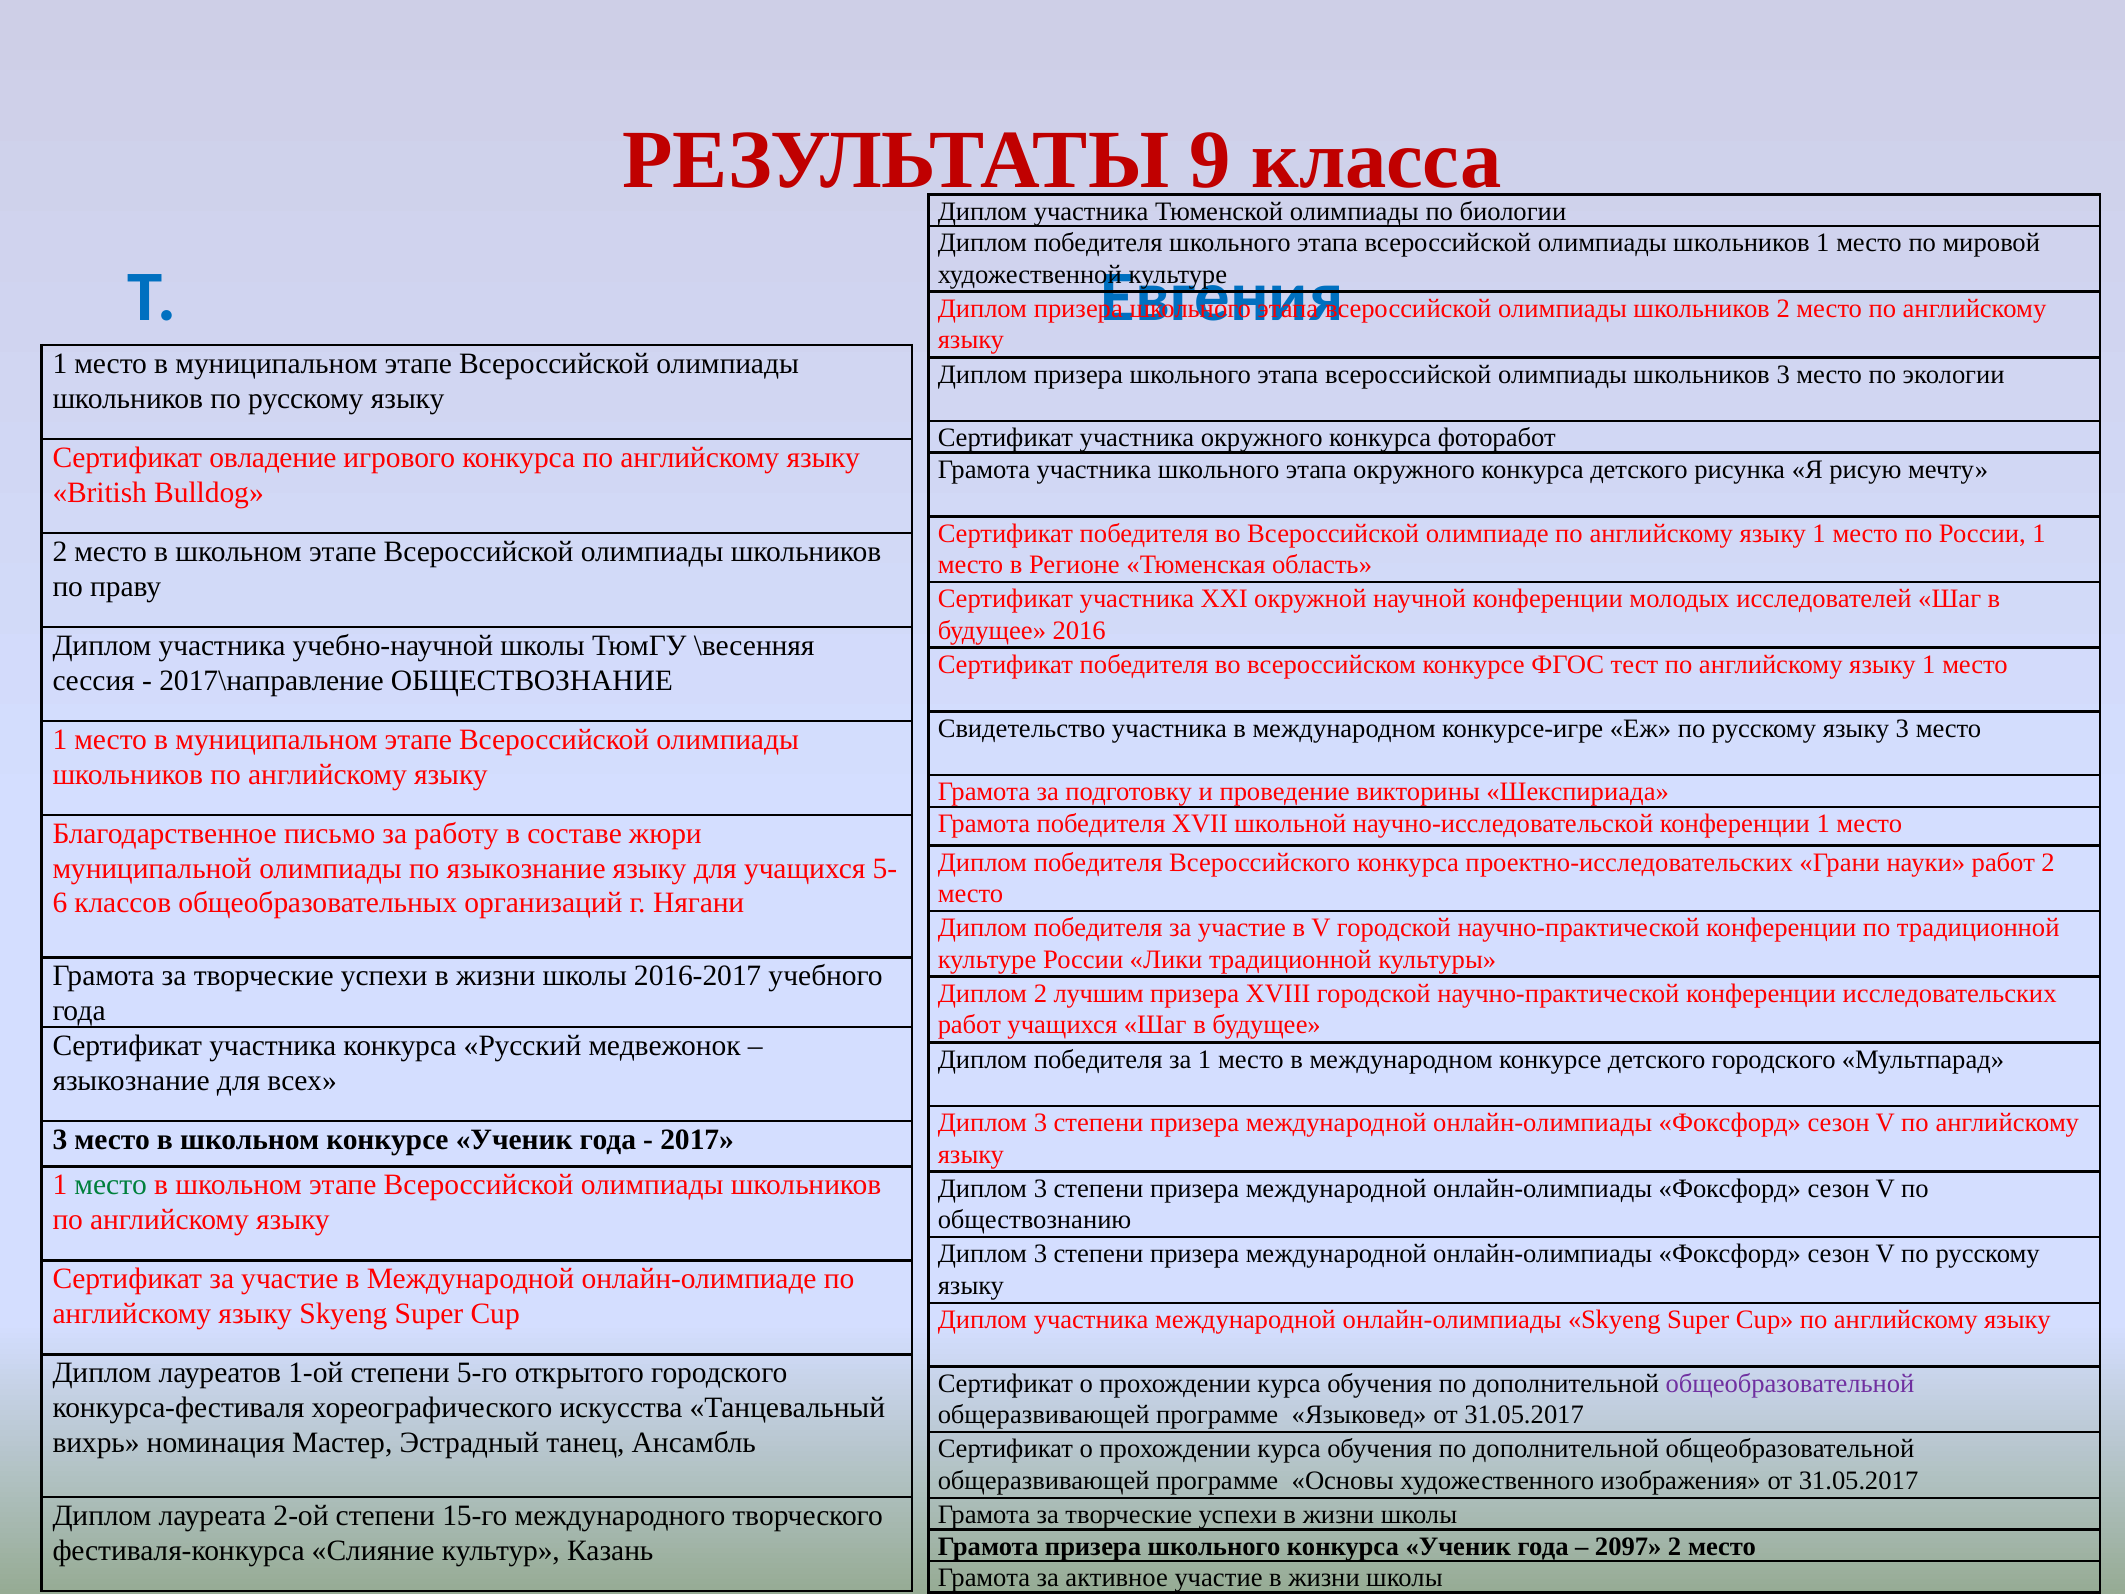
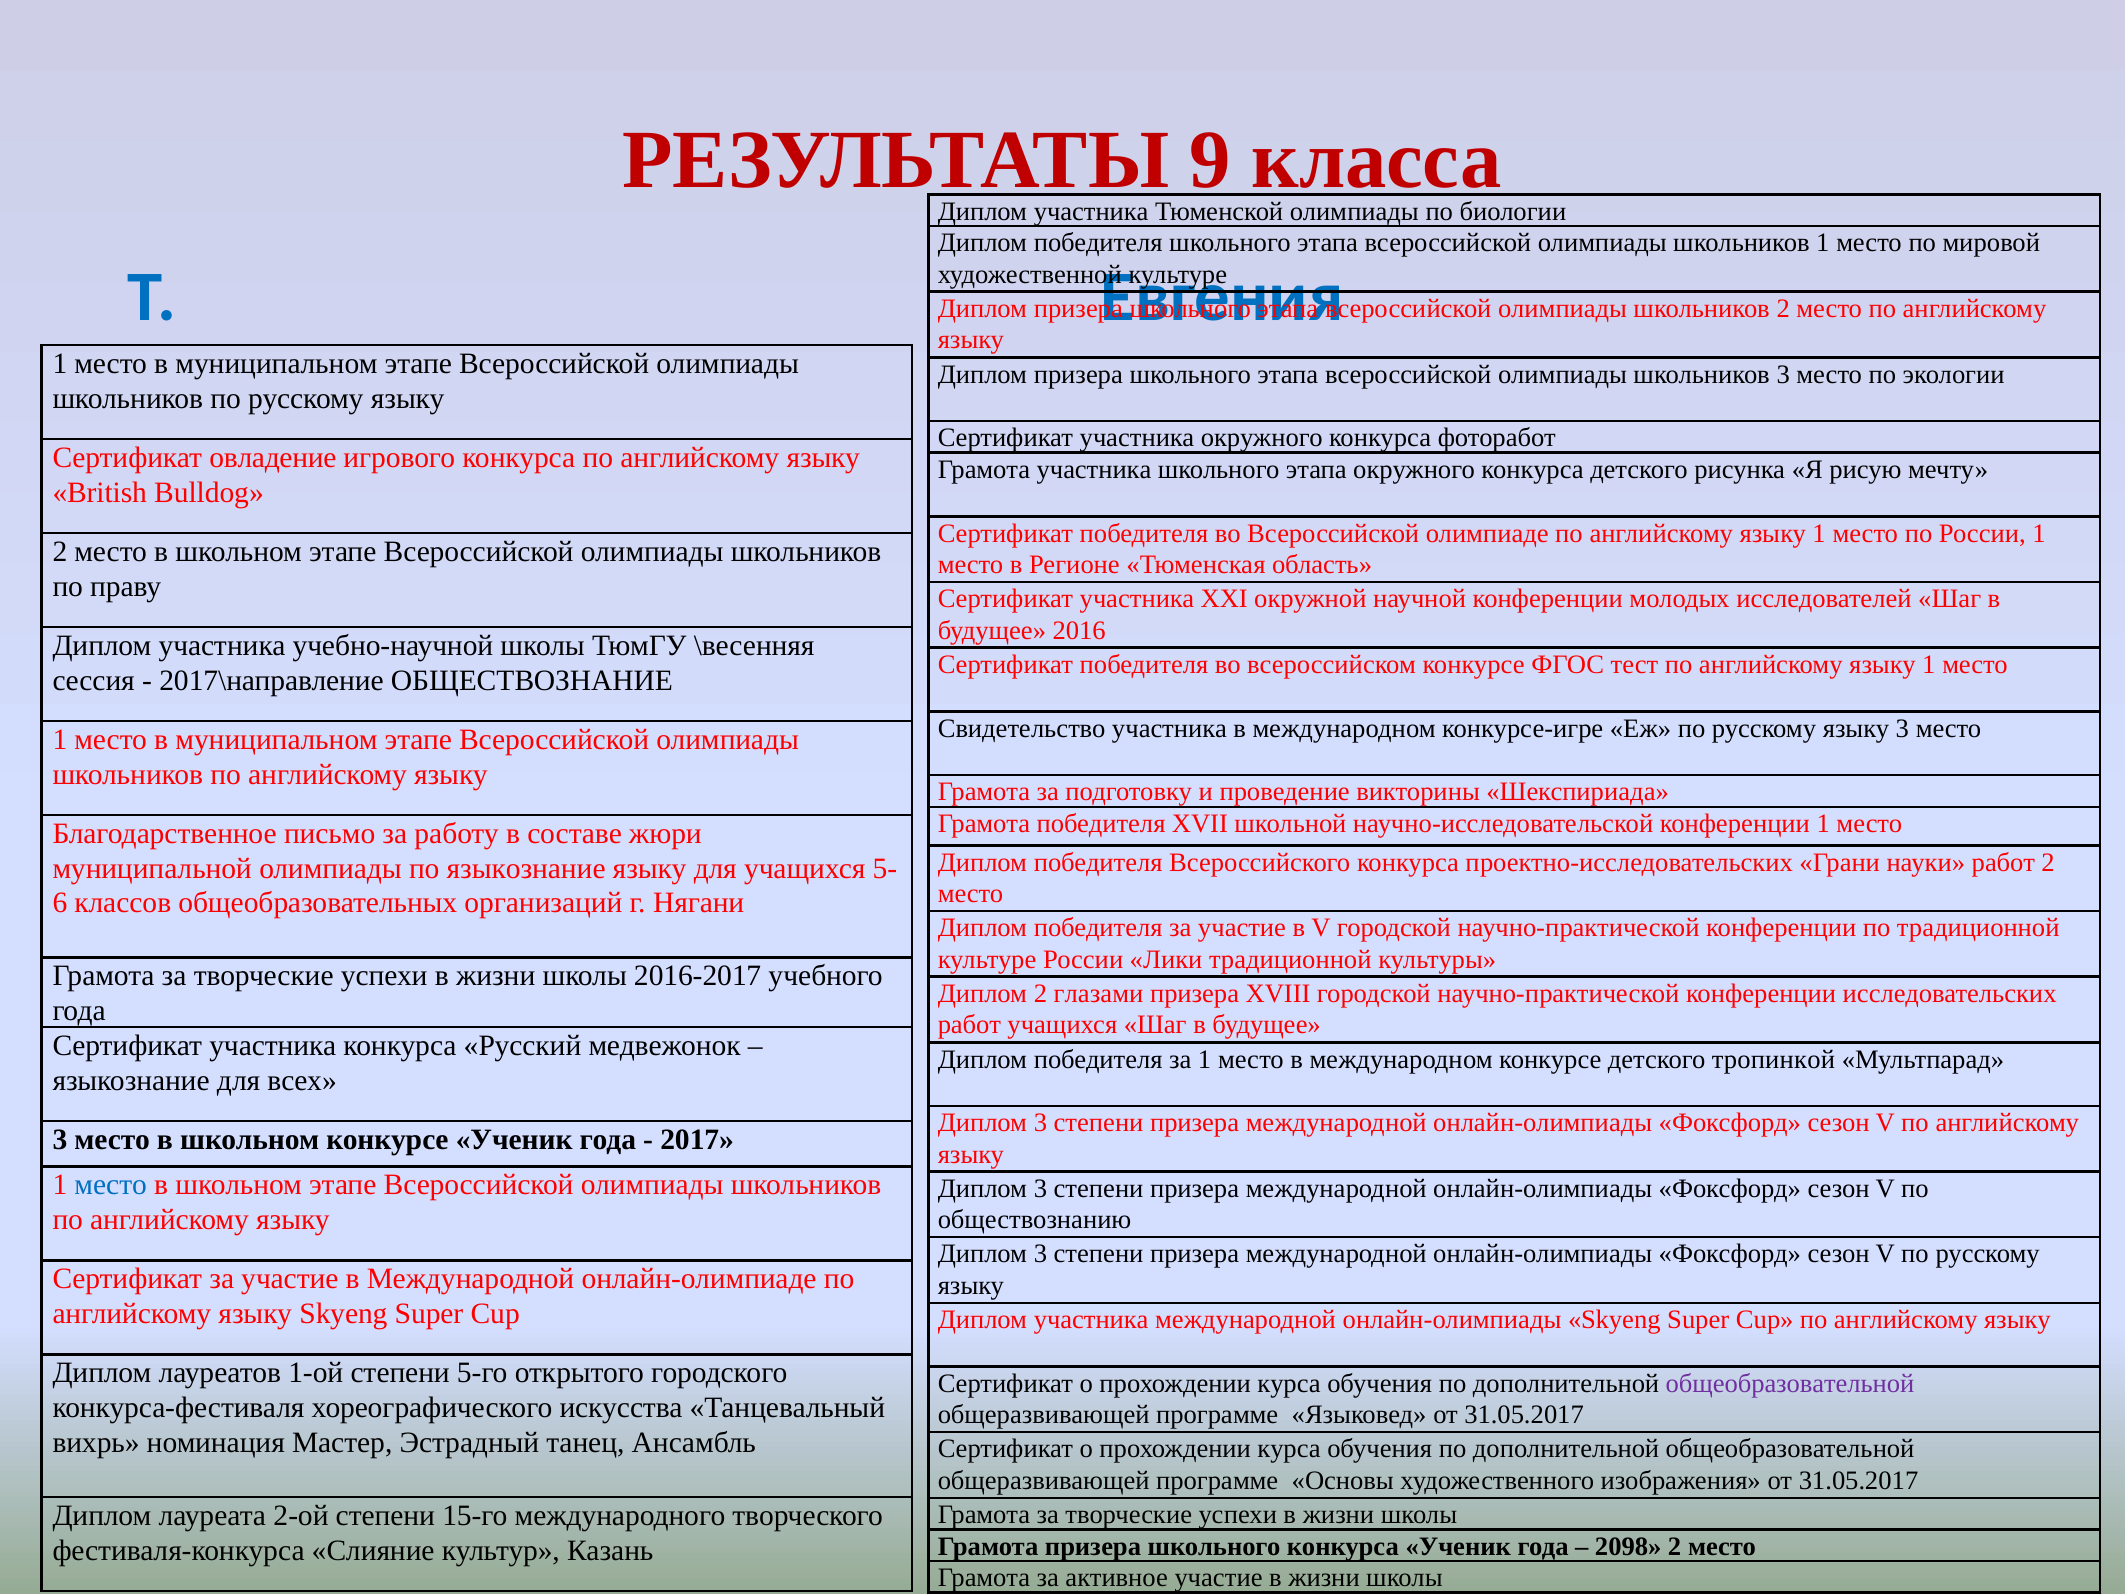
лучшим: лучшим -> глазами
детского городского: городского -> тропинкой
место at (111, 1185) colour: green -> blue
2097: 2097 -> 2098
